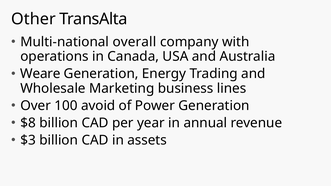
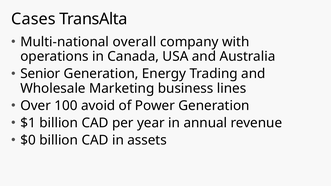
Other: Other -> Cases
Weare: Weare -> Senior
$8: $8 -> $1
$3: $3 -> $0
